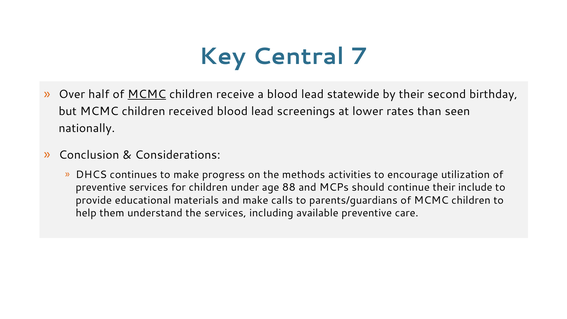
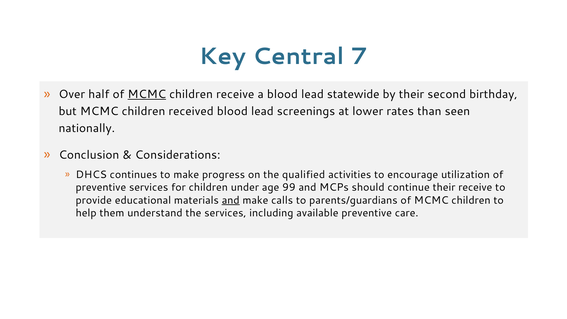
methods: methods -> qualified
88: 88 -> 99
their include: include -> receive
and at (231, 200) underline: none -> present
